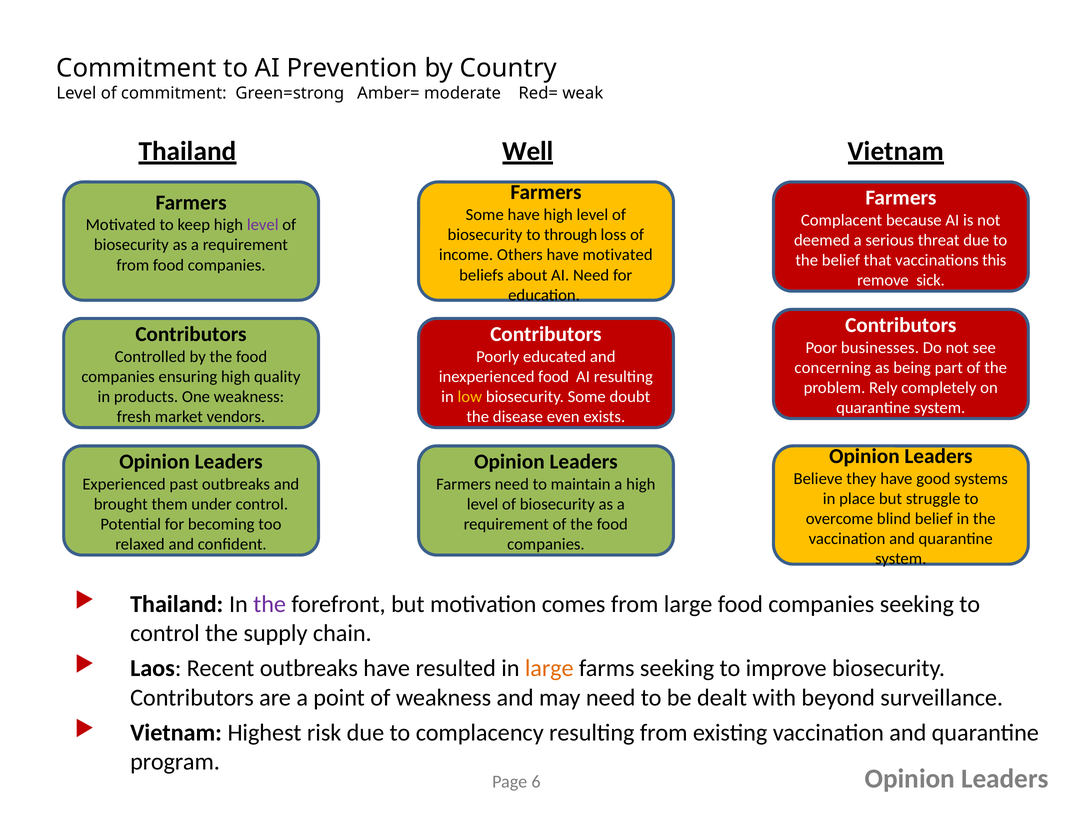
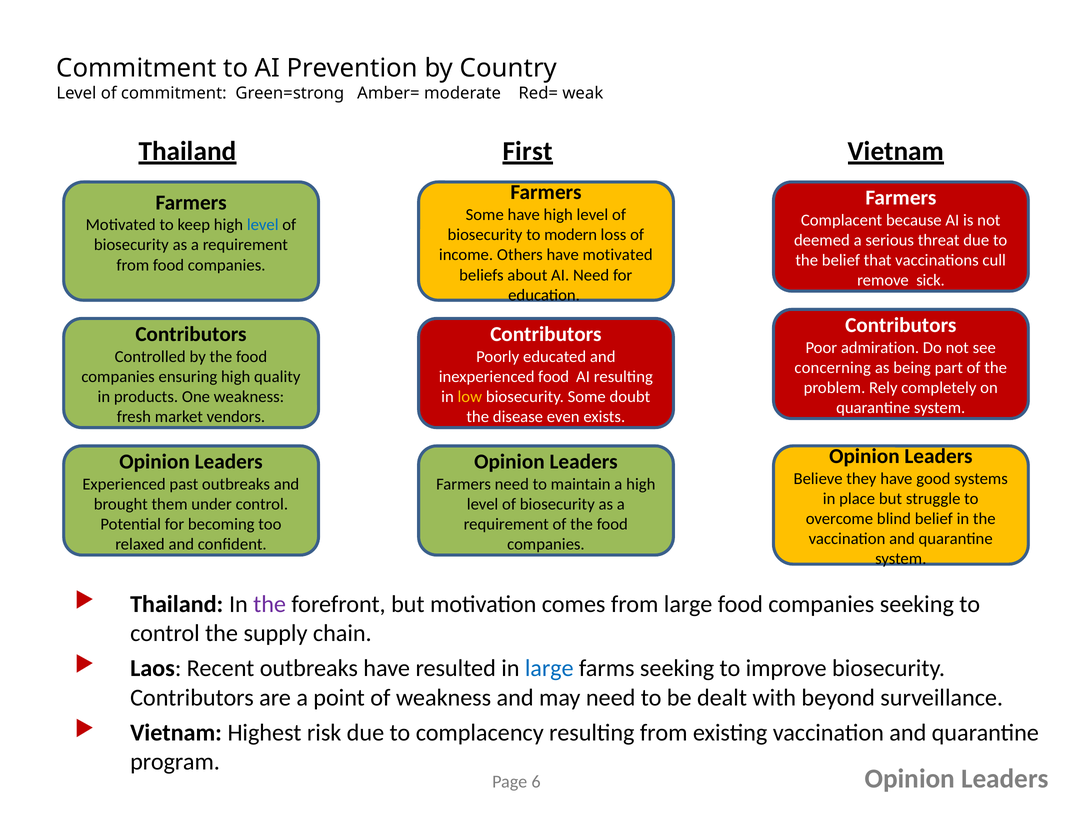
Well: Well -> First
level at (263, 225) colour: purple -> blue
through: through -> modern
this: this -> cull
businesses: businesses -> admiration
large at (549, 668) colour: orange -> blue
